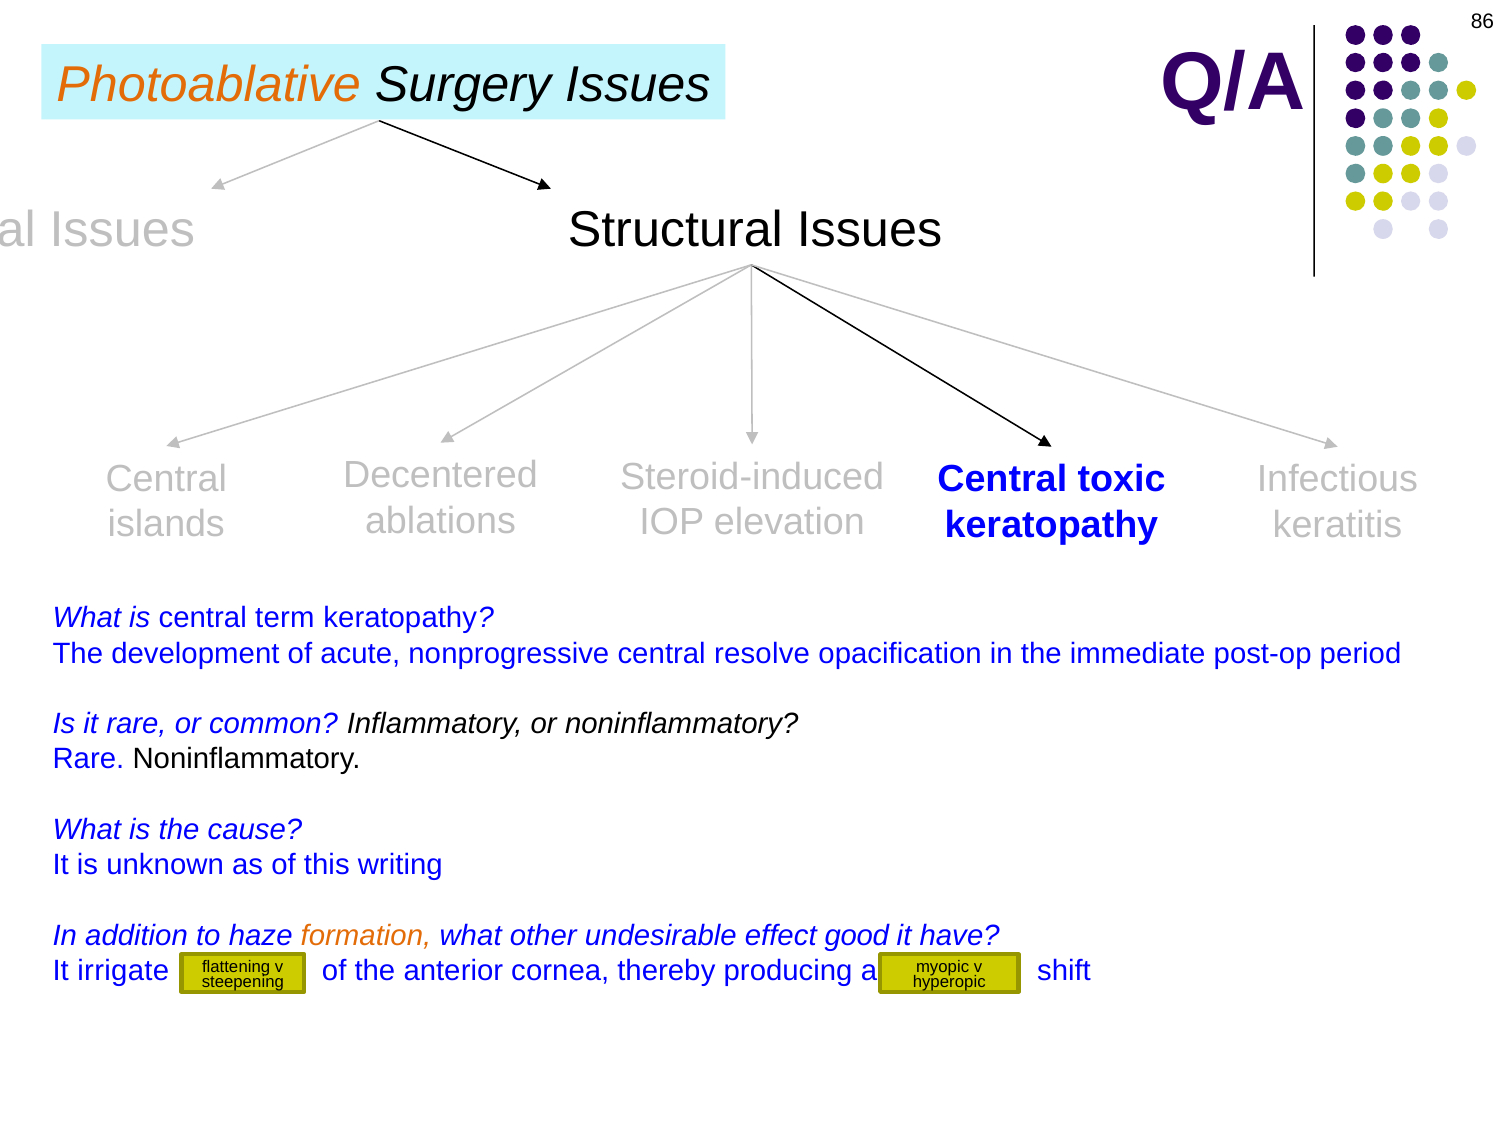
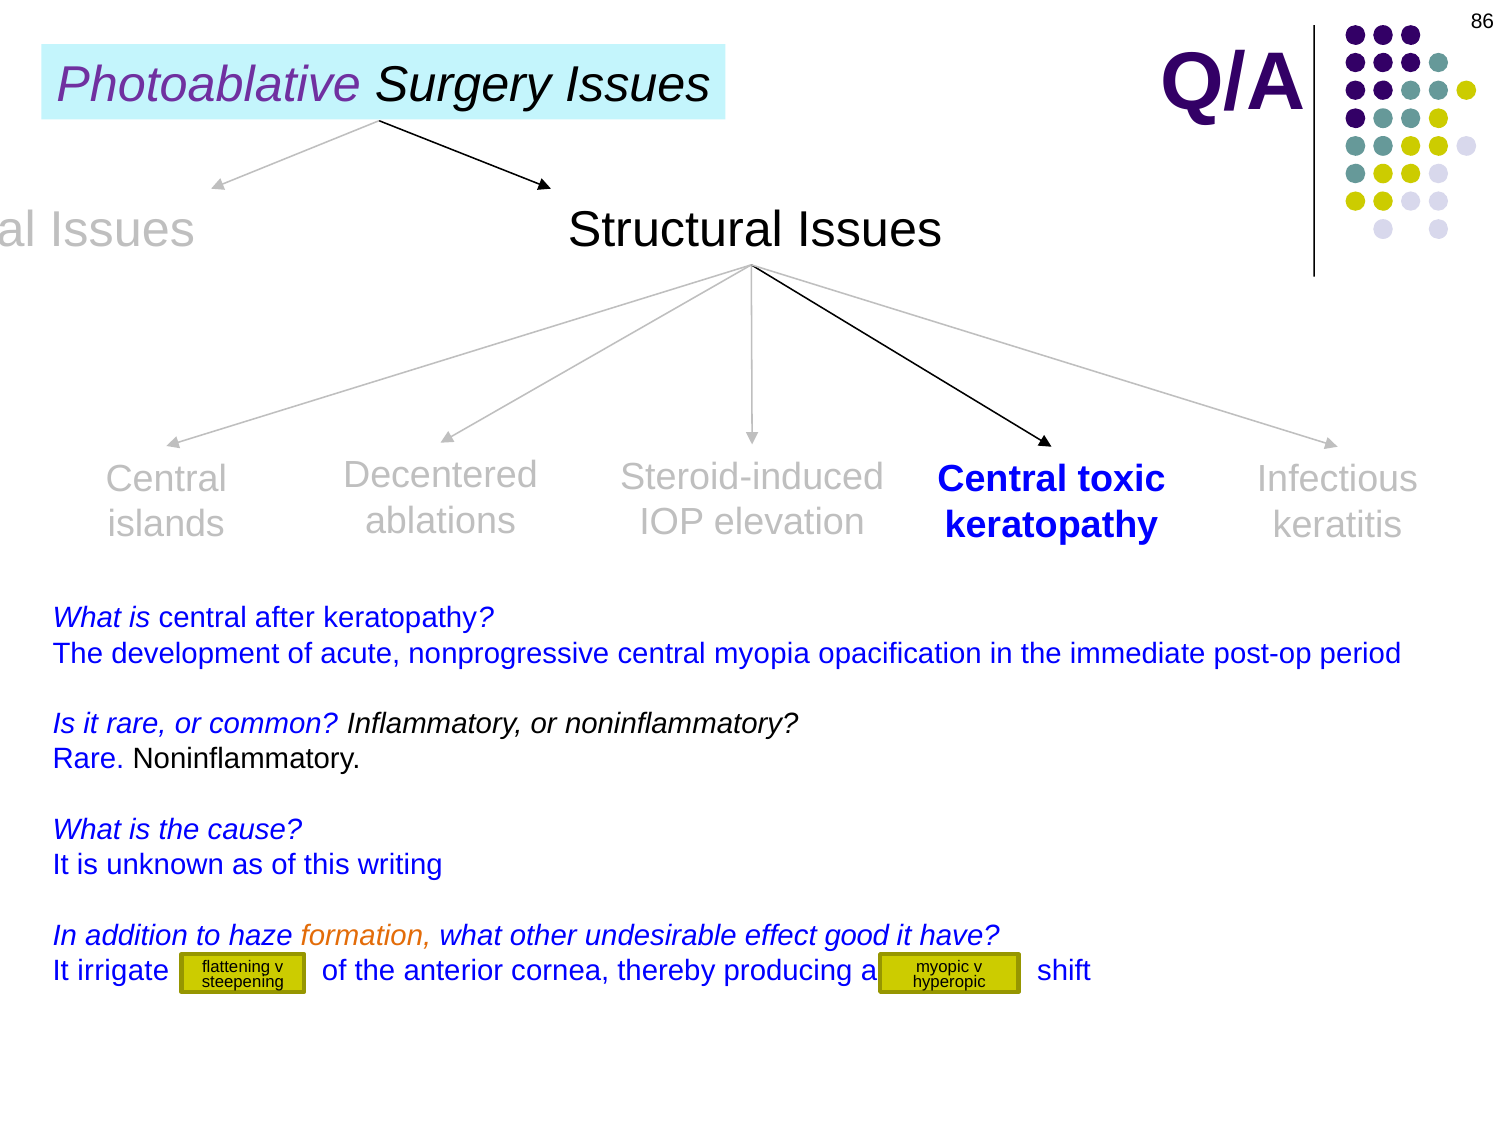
Photoablative colour: orange -> purple
term: term -> after
resolve: resolve -> myopia
